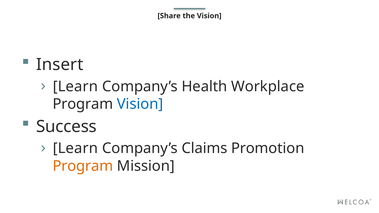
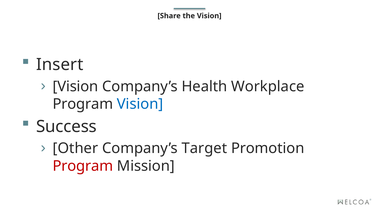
Learn at (75, 86): Learn -> Vision
Learn at (75, 148): Learn -> Other
Claims: Claims -> Target
Program at (83, 166) colour: orange -> red
